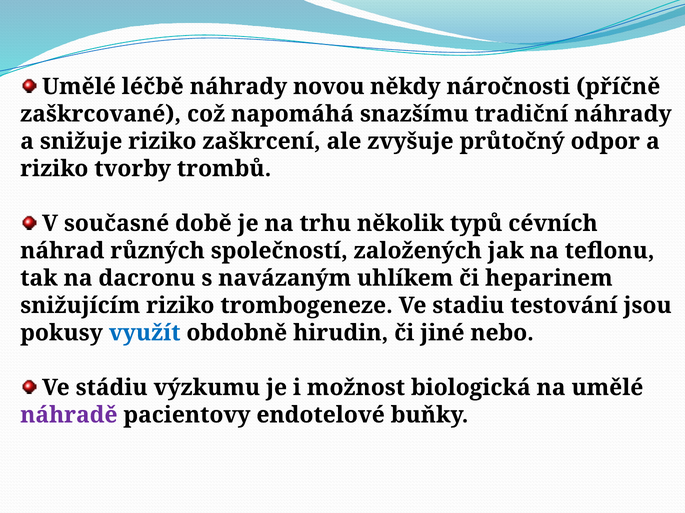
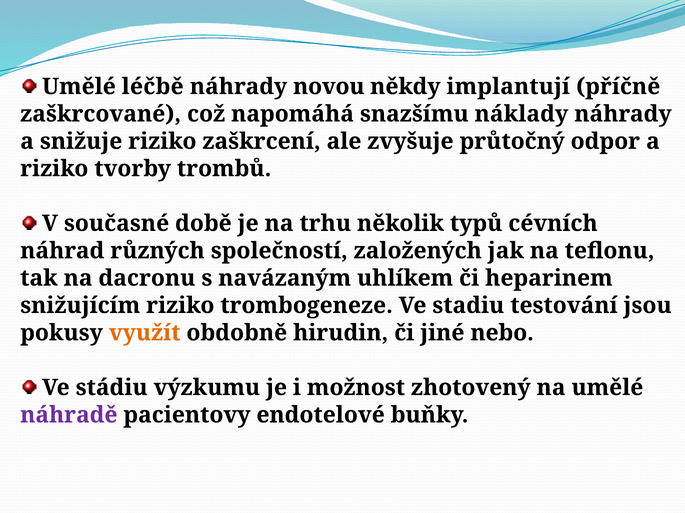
náročnosti: náročnosti -> implantují
tradiční: tradiční -> náklady
využít colour: blue -> orange
biologická: biologická -> zhotovený
